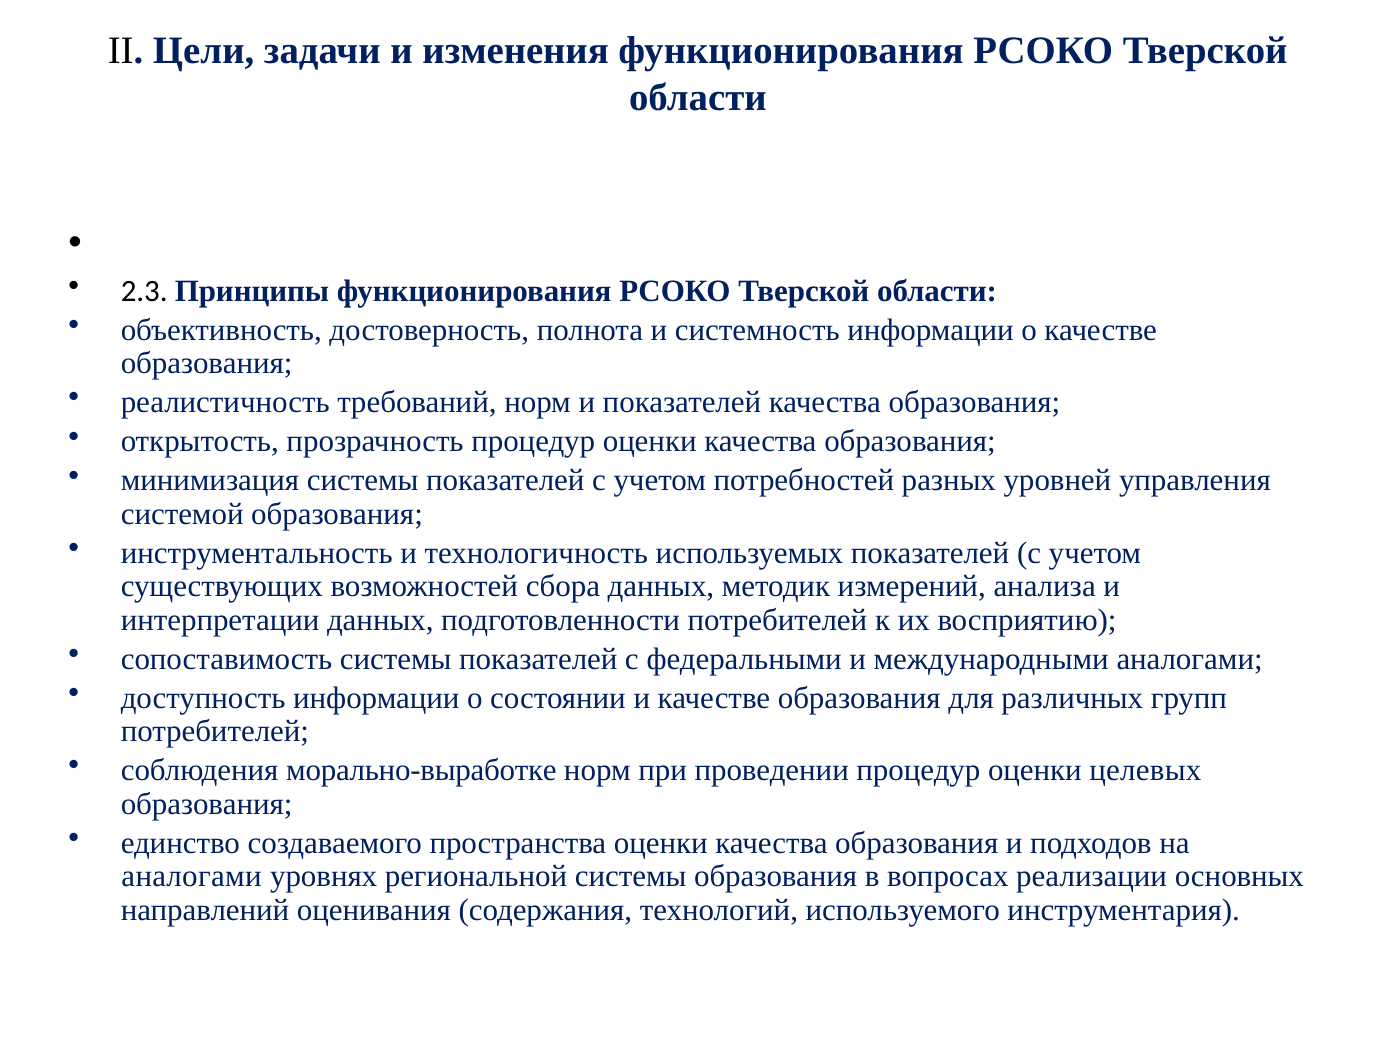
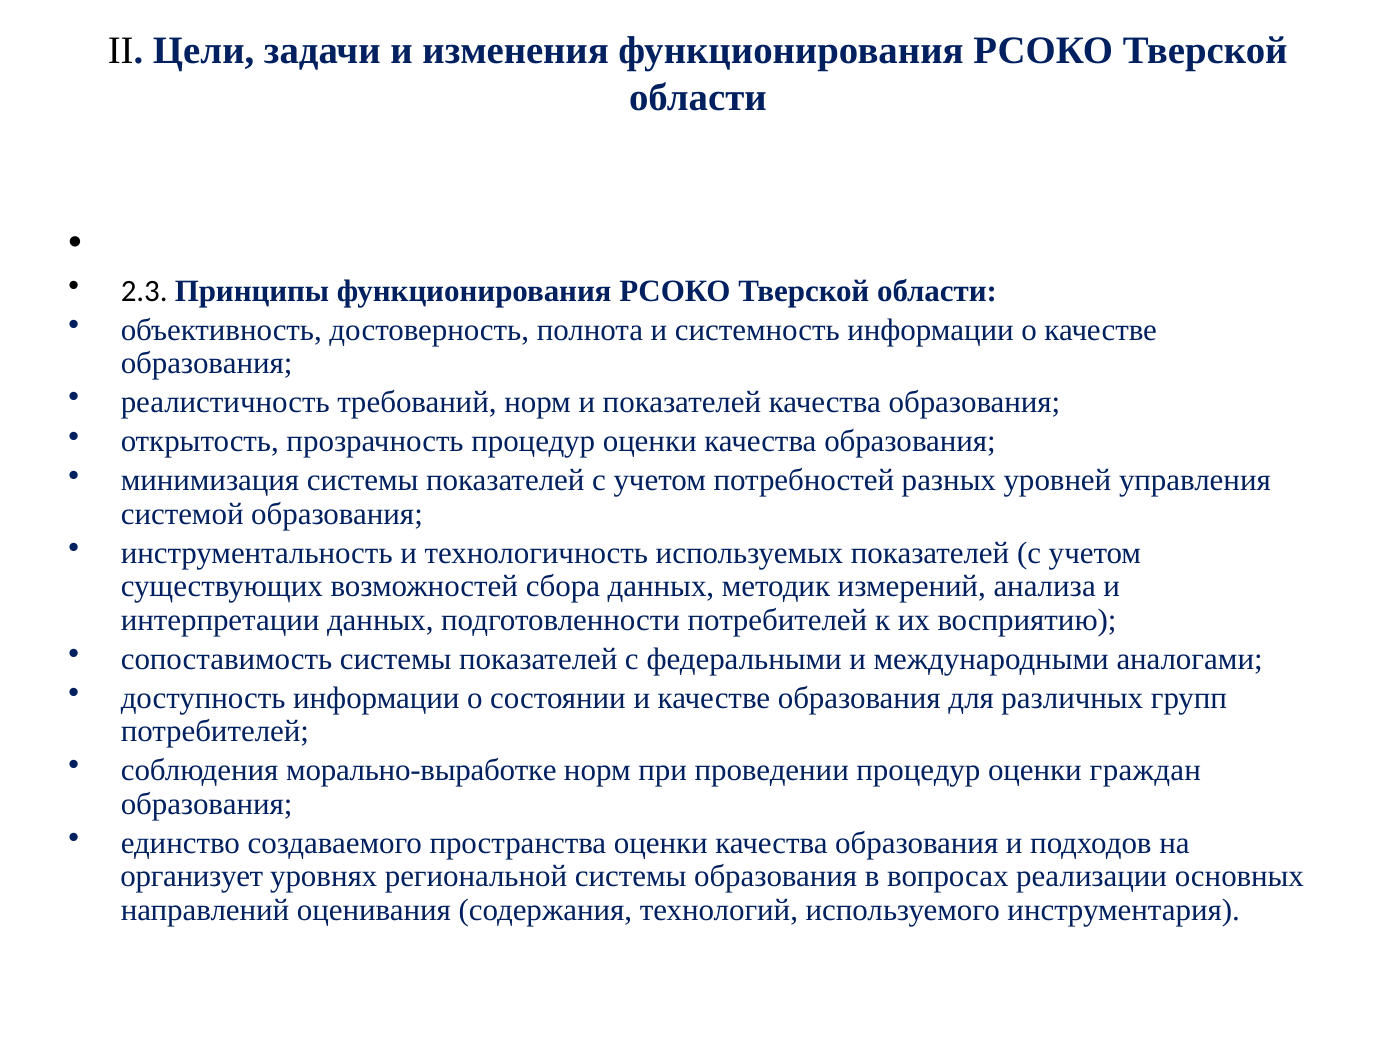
целевых: целевых -> граждан
аналогами at (192, 876): аналогами -> организует
